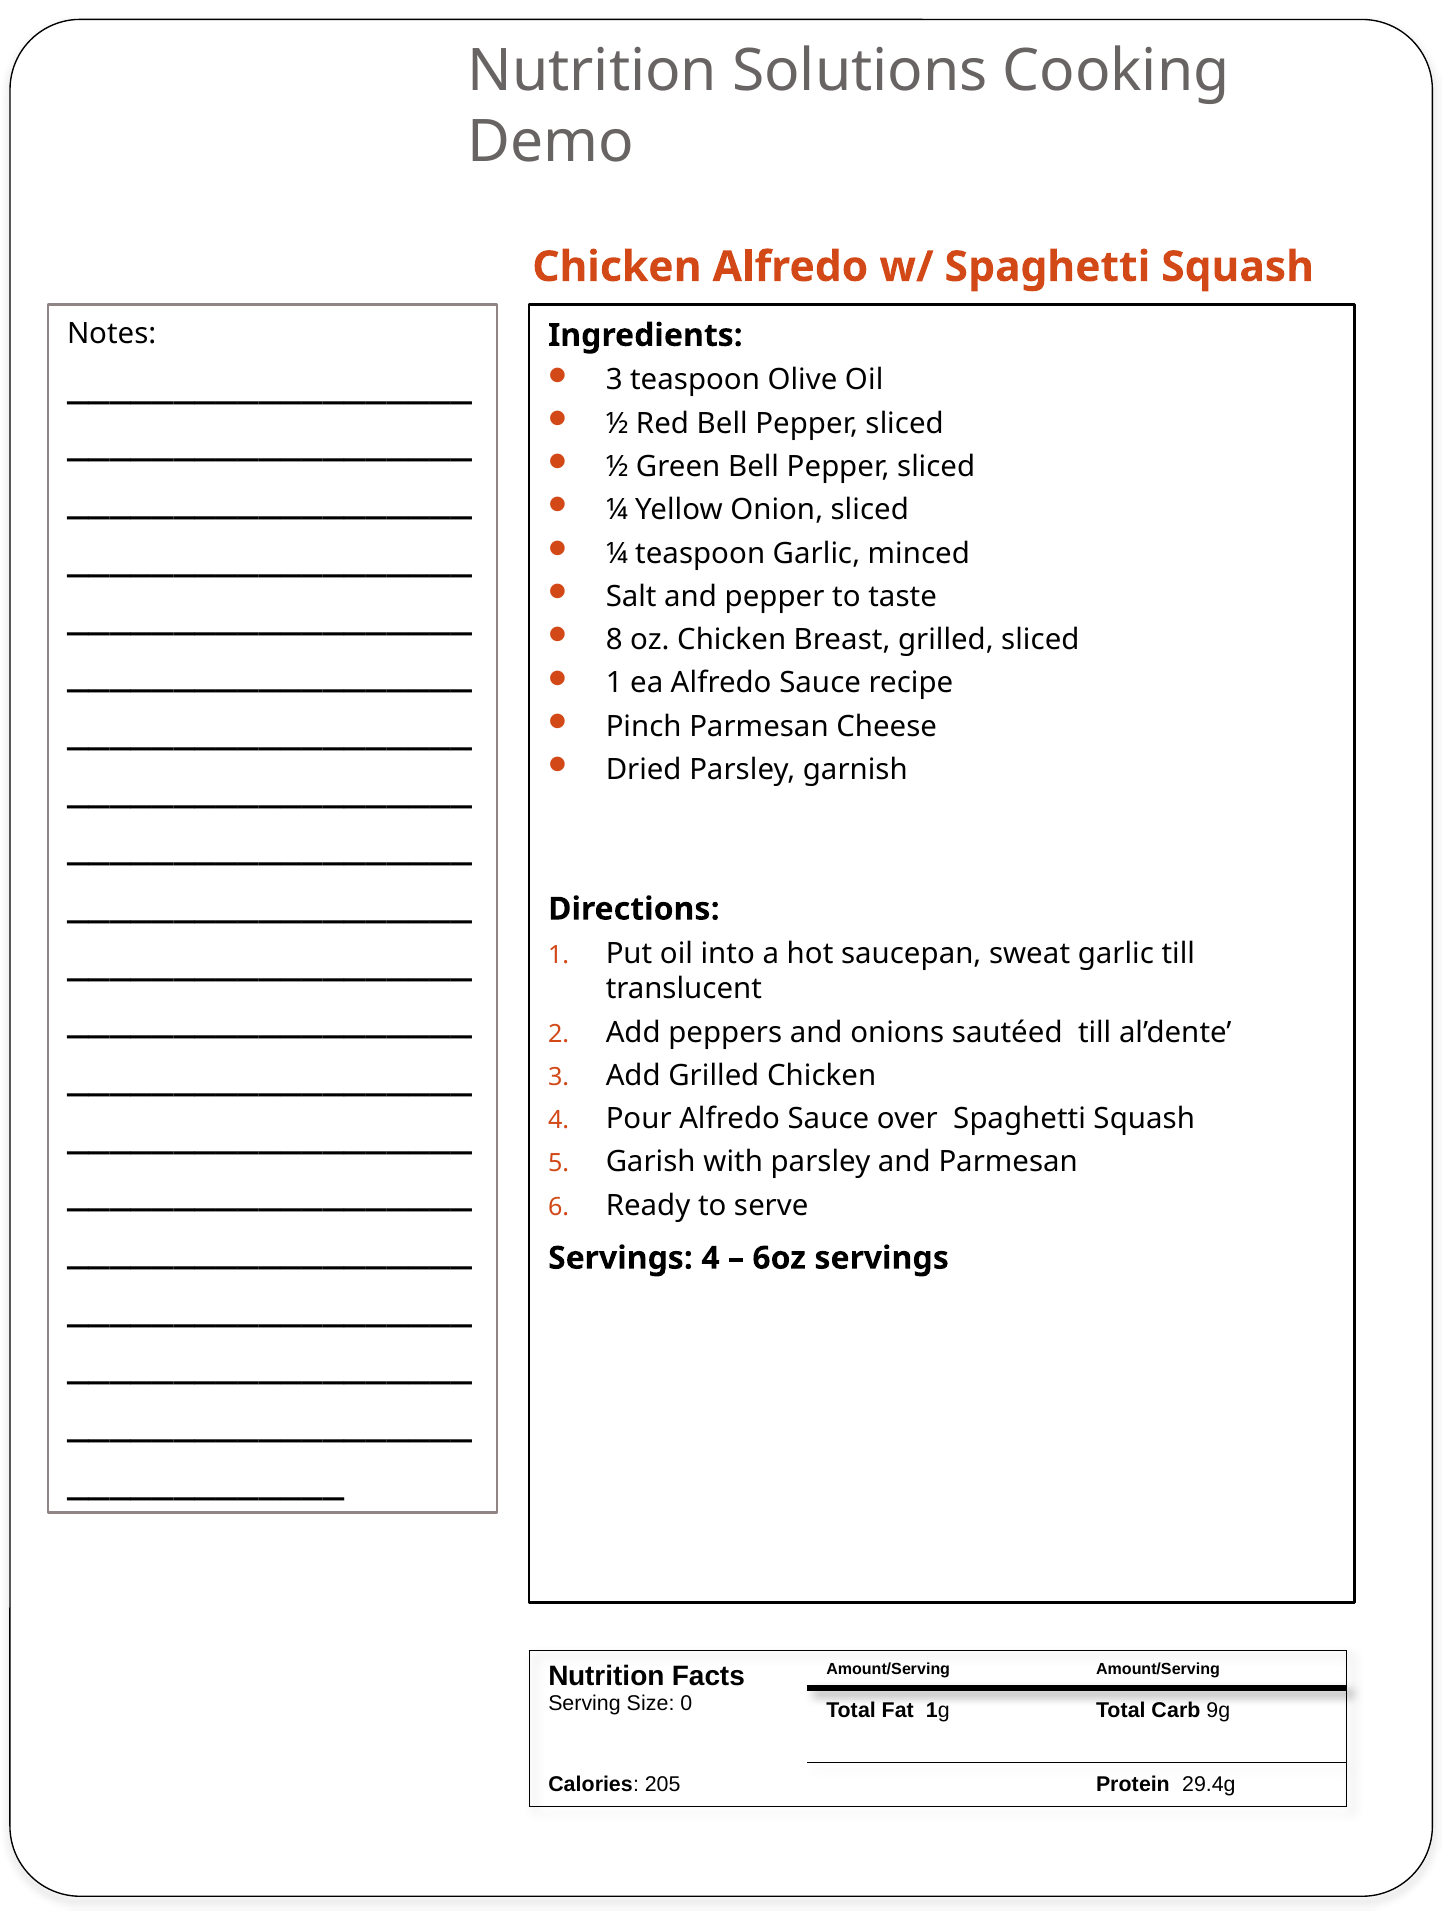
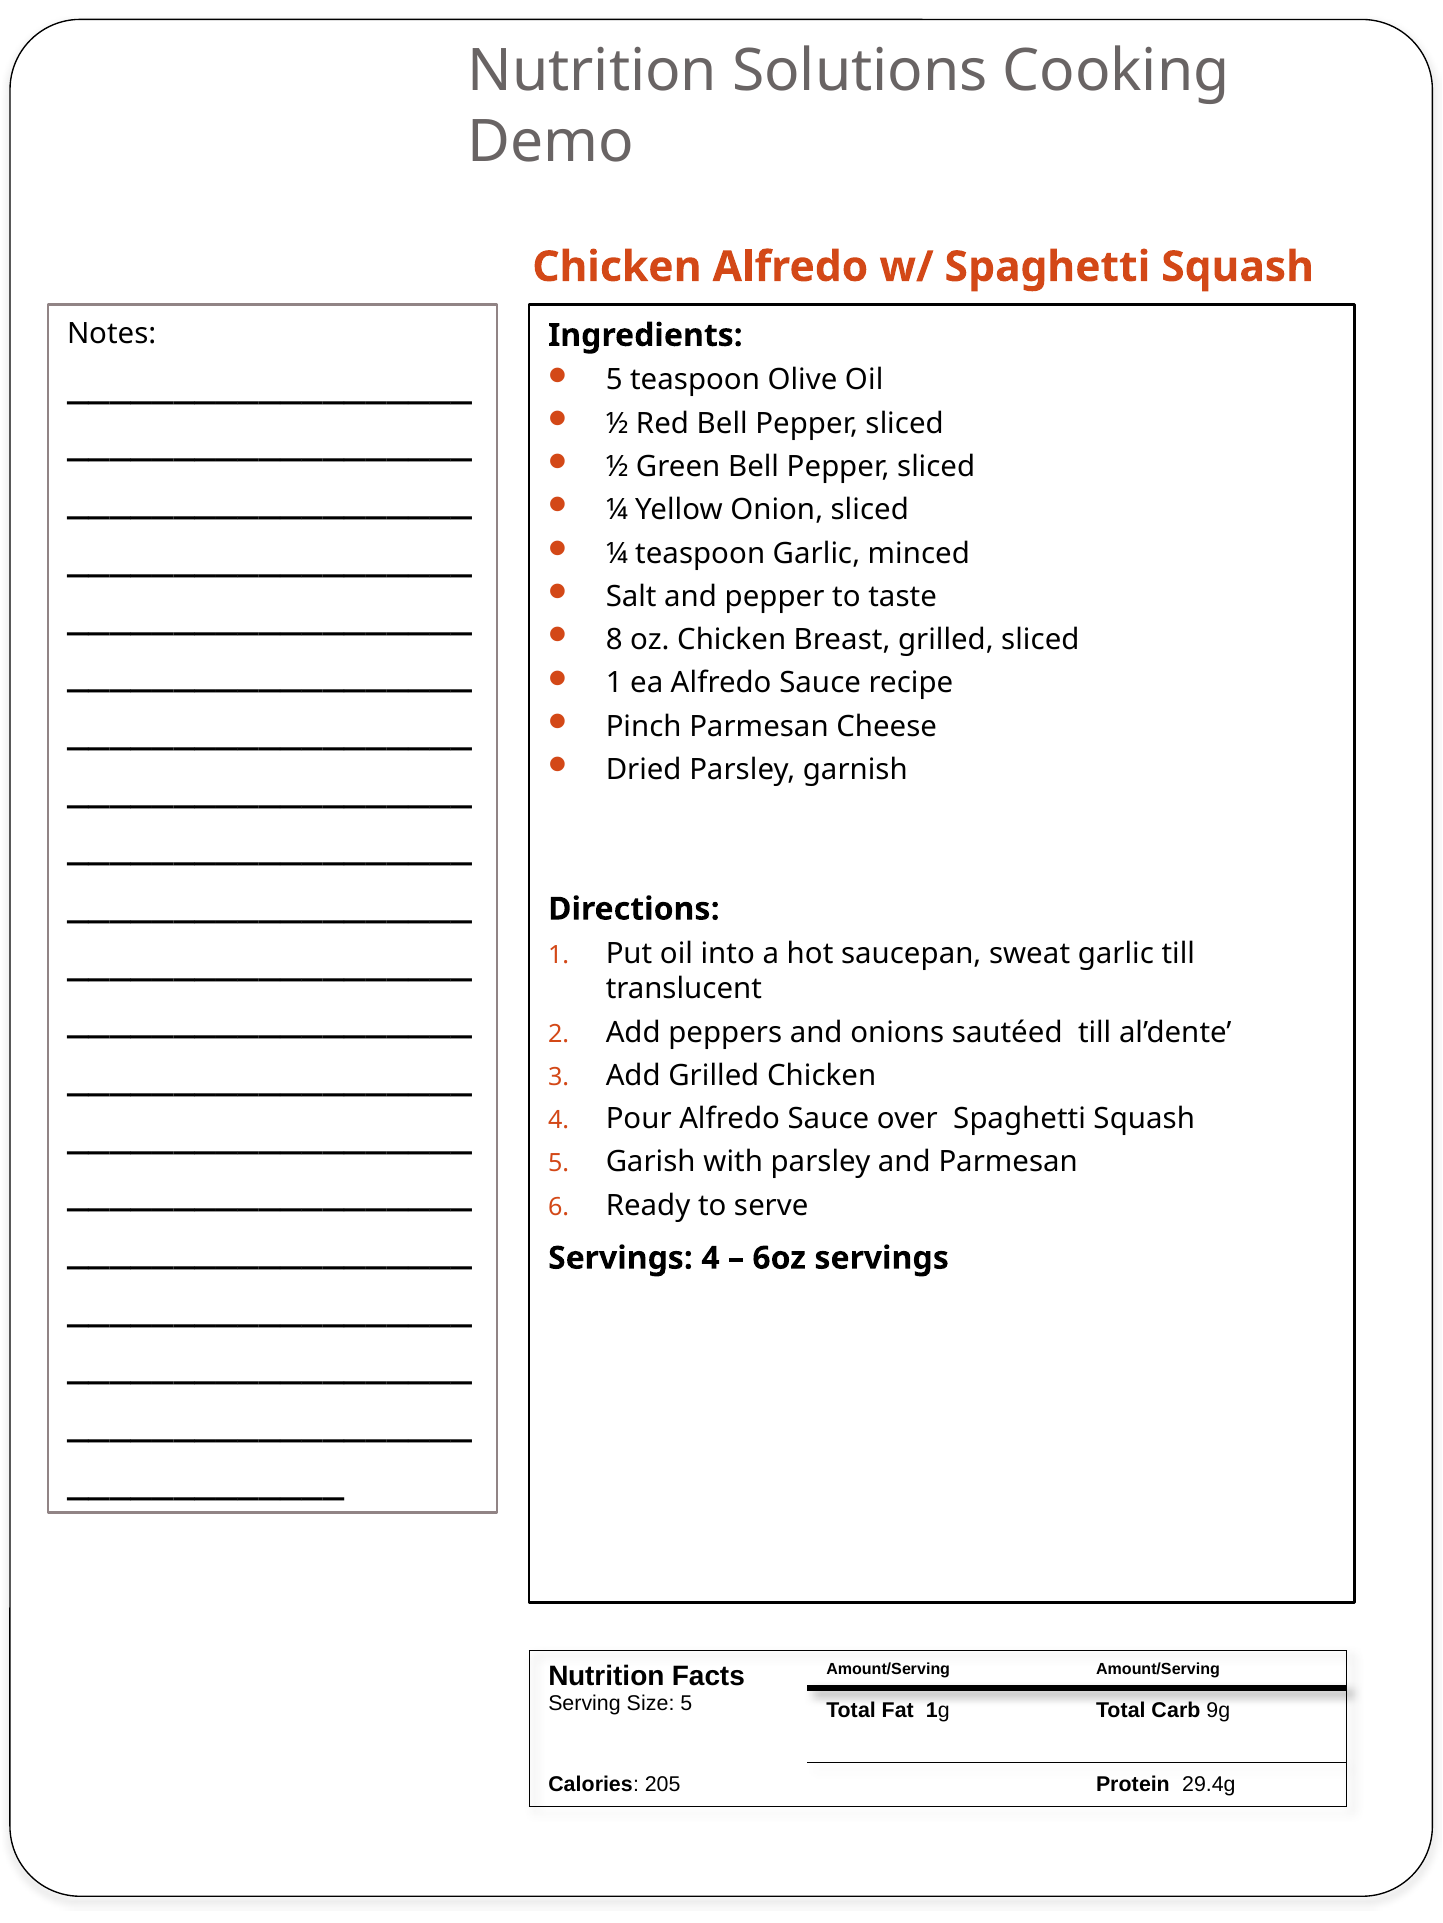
3 at (614, 380): 3 -> 5
Size 0: 0 -> 5
